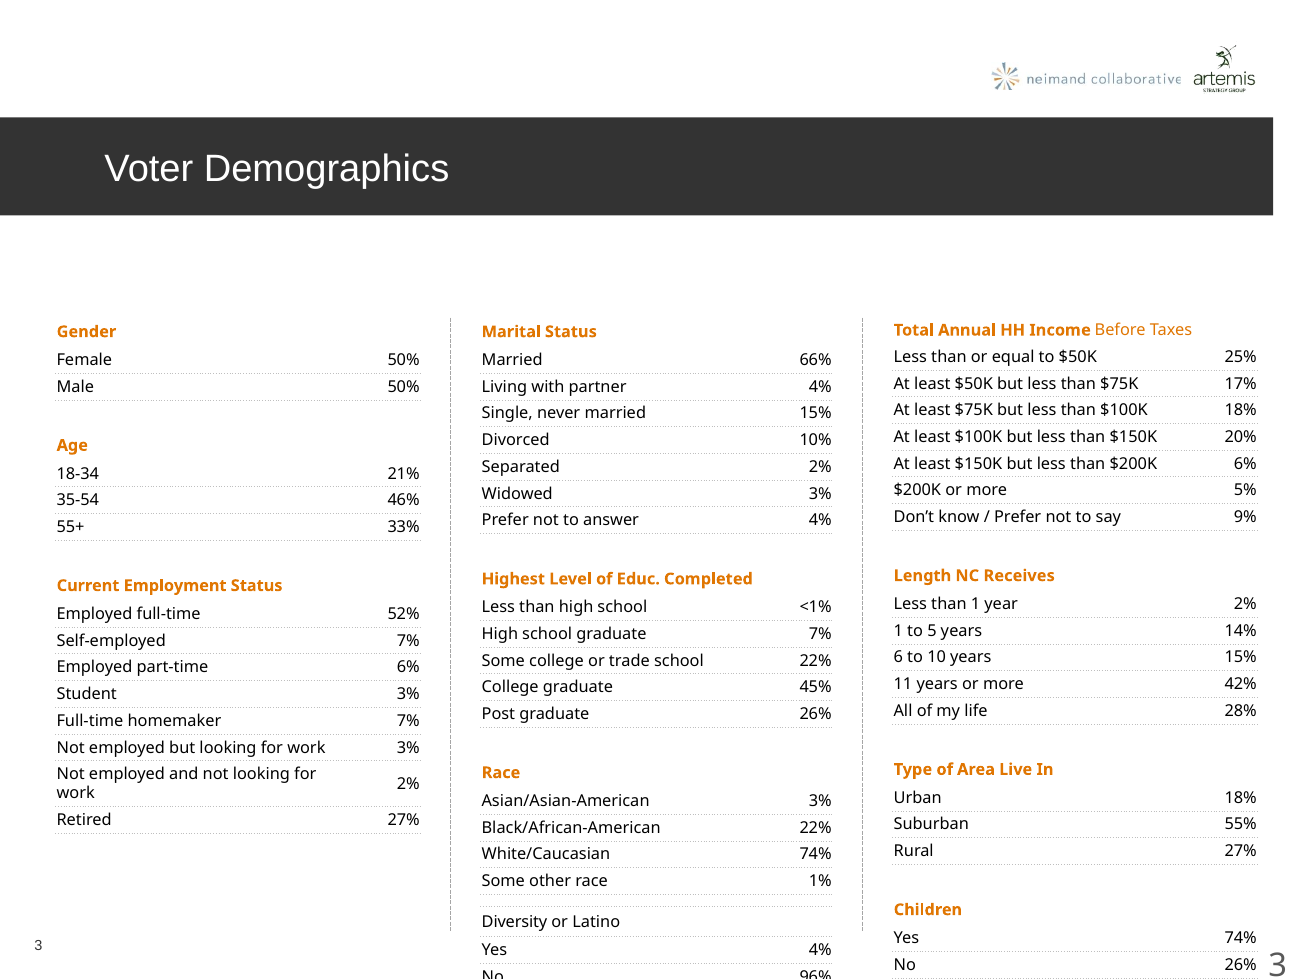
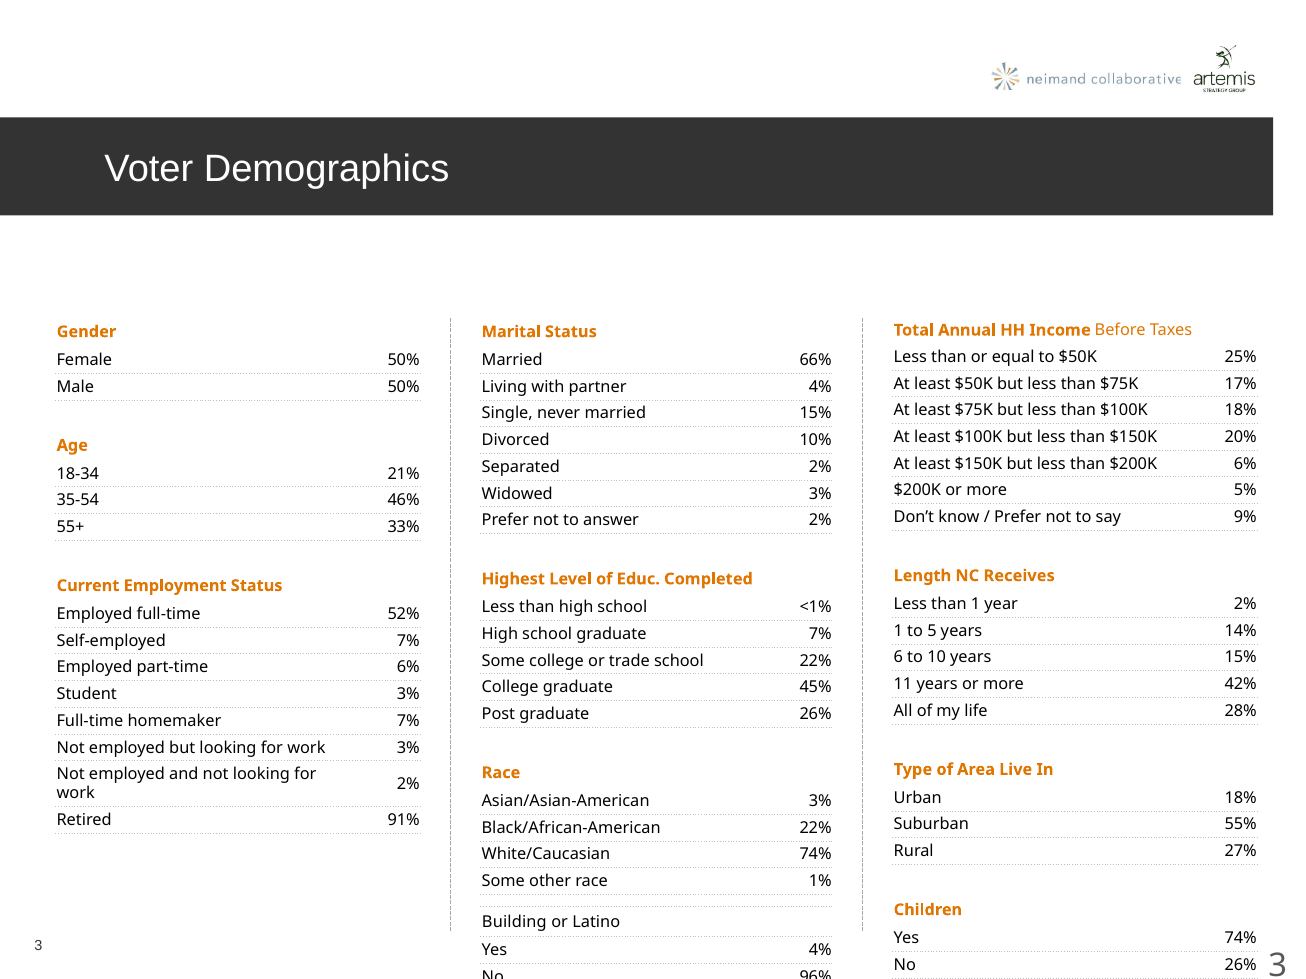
answer 4%: 4% -> 2%
Retired 27%: 27% -> 91%
Diversity: Diversity -> Building
